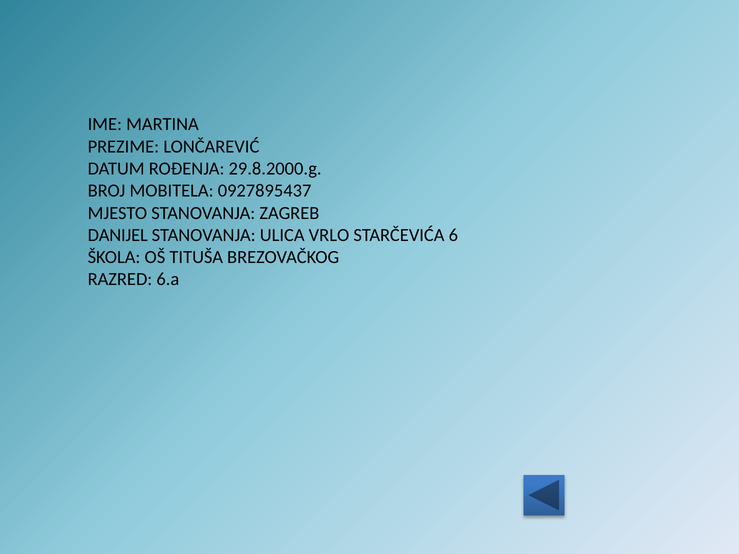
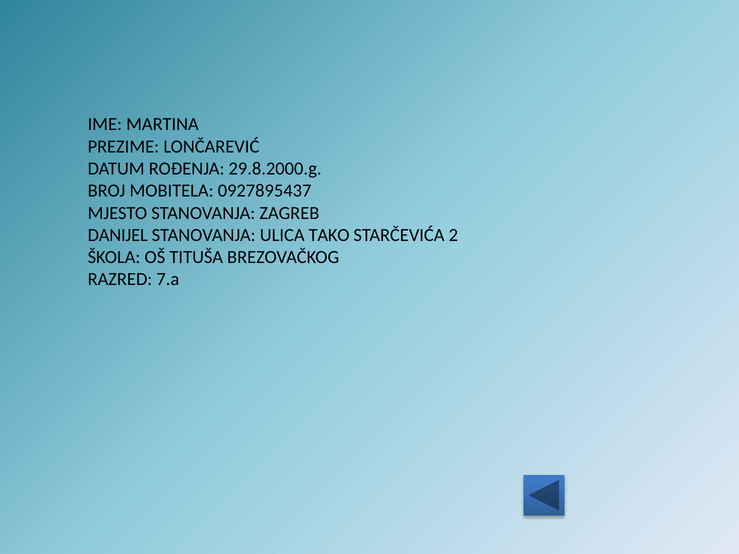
VRLO: VRLO -> TAKO
6: 6 -> 2
6.a: 6.a -> 7.a
